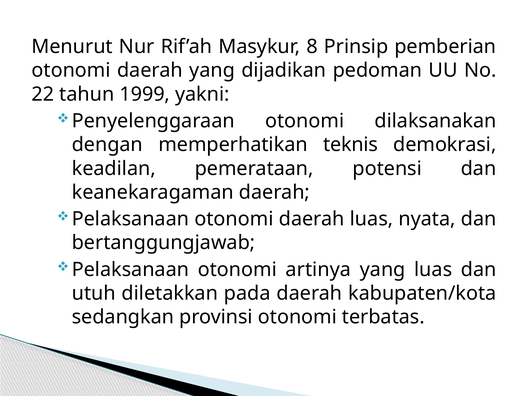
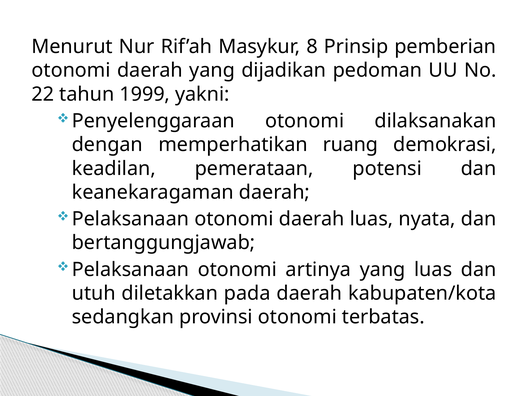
teknis: teknis -> ruang
